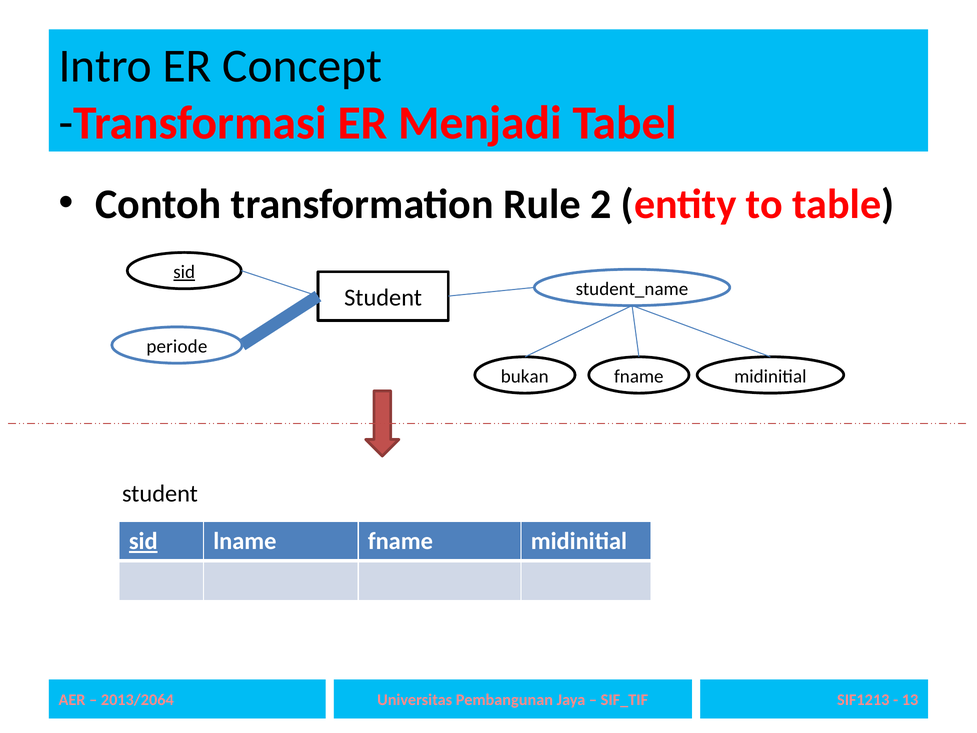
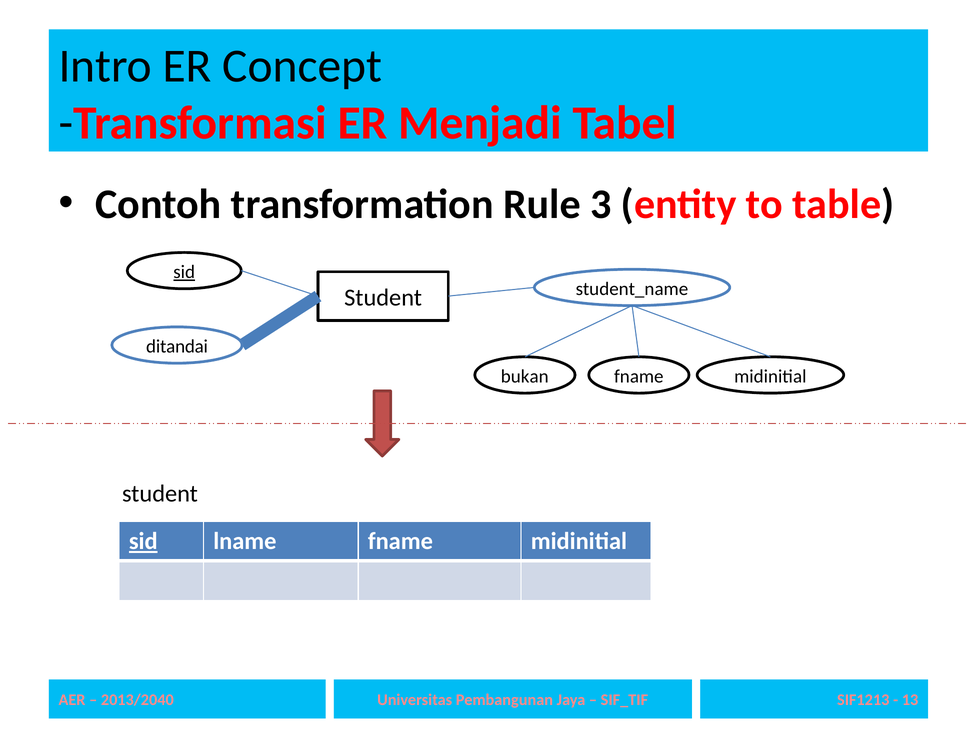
2: 2 -> 3
periode: periode -> ditandai
2013/2064: 2013/2064 -> 2013/2040
